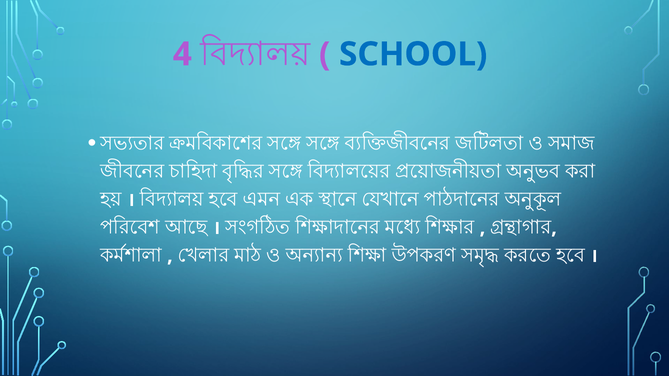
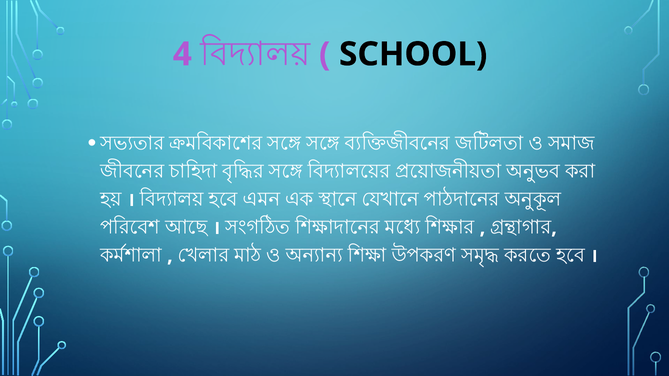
SCHOOL colour: blue -> black
